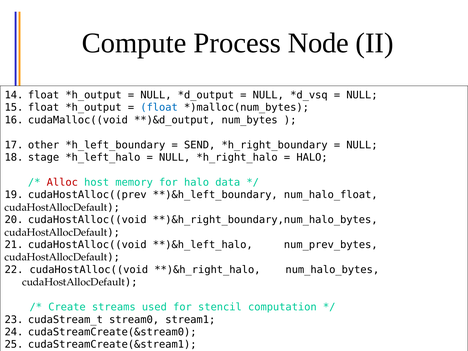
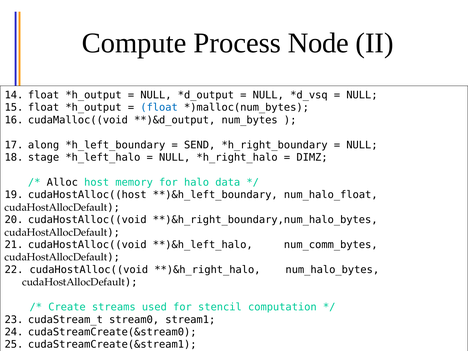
other: other -> along
HALO at (312, 157): HALO -> DIMZ
Alloc colour: red -> black
cudaHostAlloc((prev: cudaHostAlloc((prev -> cudaHostAlloc((host
num_prev_bytes: num_prev_bytes -> num_comm_bytes
